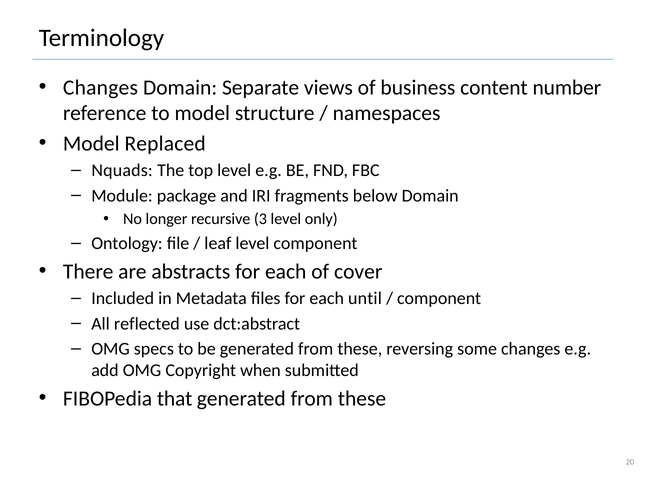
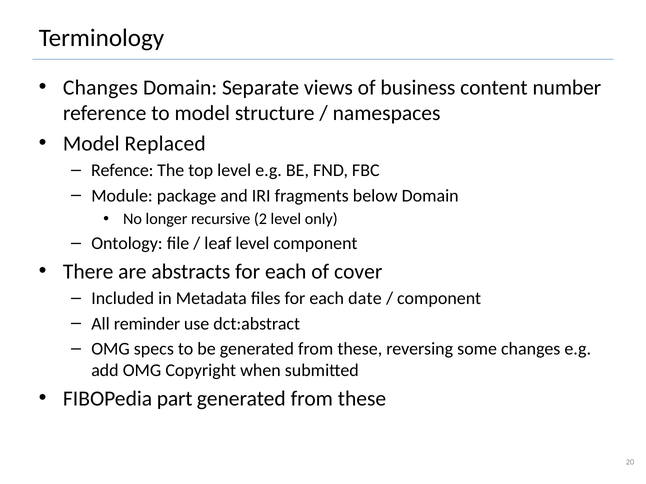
Nquads: Nquads -> Refence
3: 3 -> 2
until: until -> date
reflected: reflected -> reminder
that: that -> part
